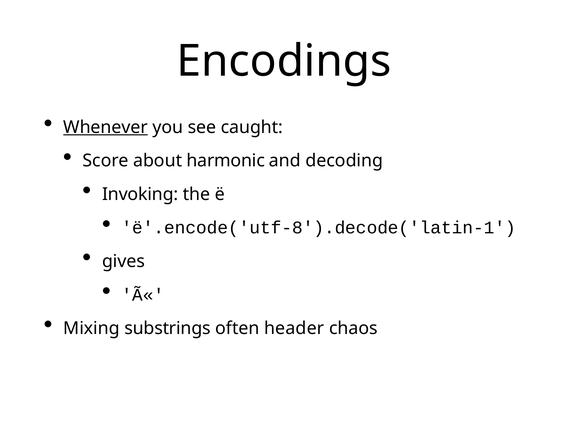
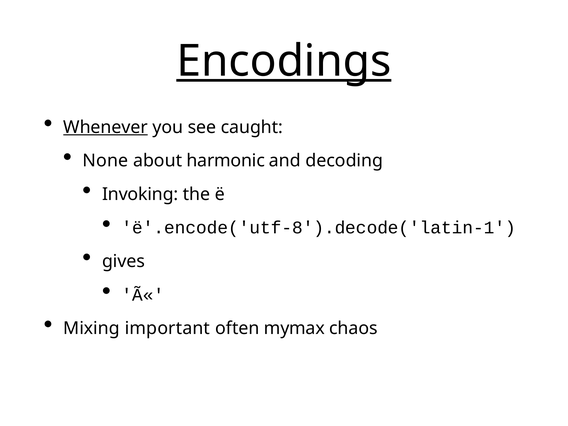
Encodings underline: none -> present
Score: Score -> None
substrings: substrings -> important
header: header -> mymax
